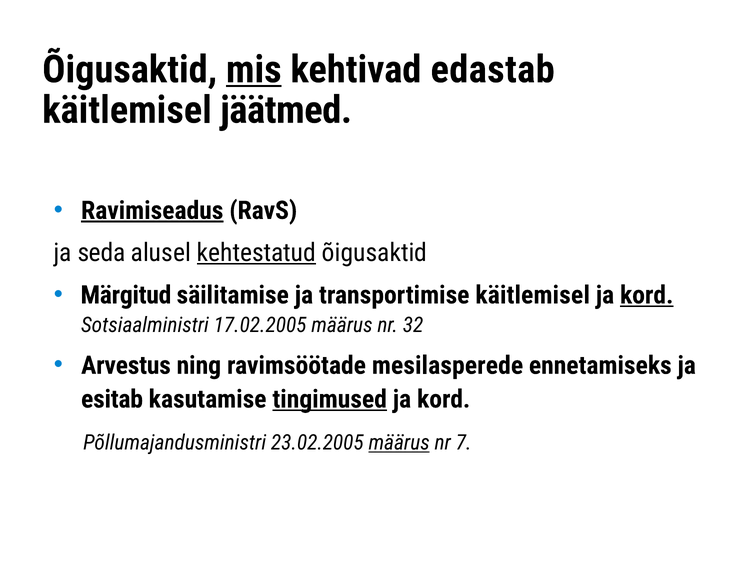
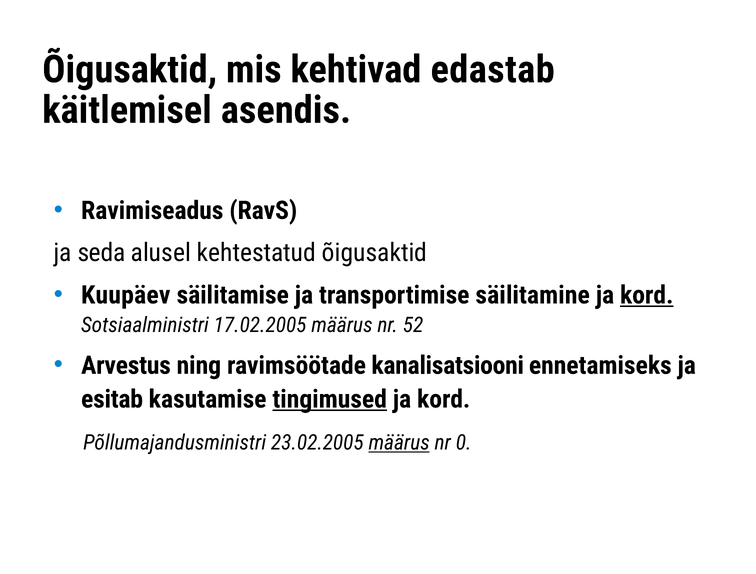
mis underline: present -> none
jäätmed: jäätmed -> asendis
Ravimiseadus underline: present -> none
kehtestatud underline: present -> none
Märgitud: Märgitud -> Kuupäev
transportimise käitlemisel: käitlemisel -> säilitamine
32: 32 -> 52
mesilasperede: mesilasperede -> kanalisatsiooni
7: 7 -> 0
